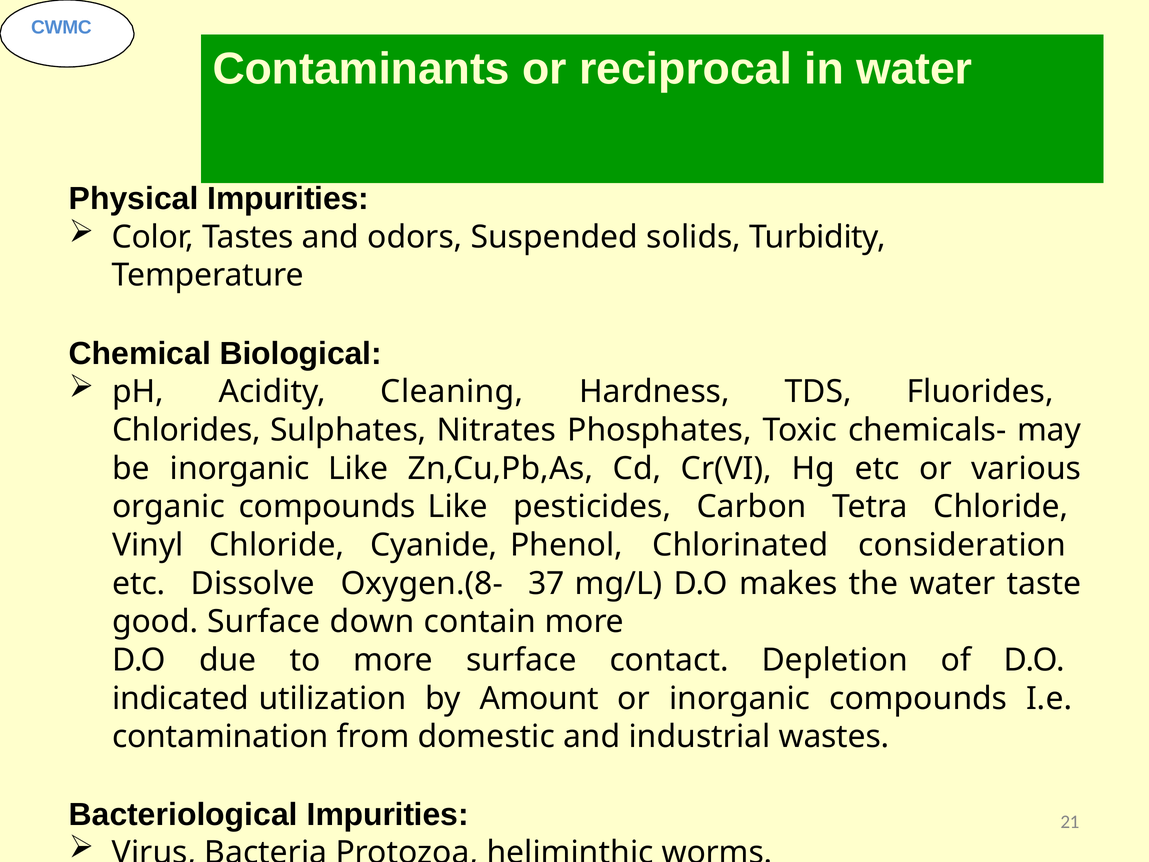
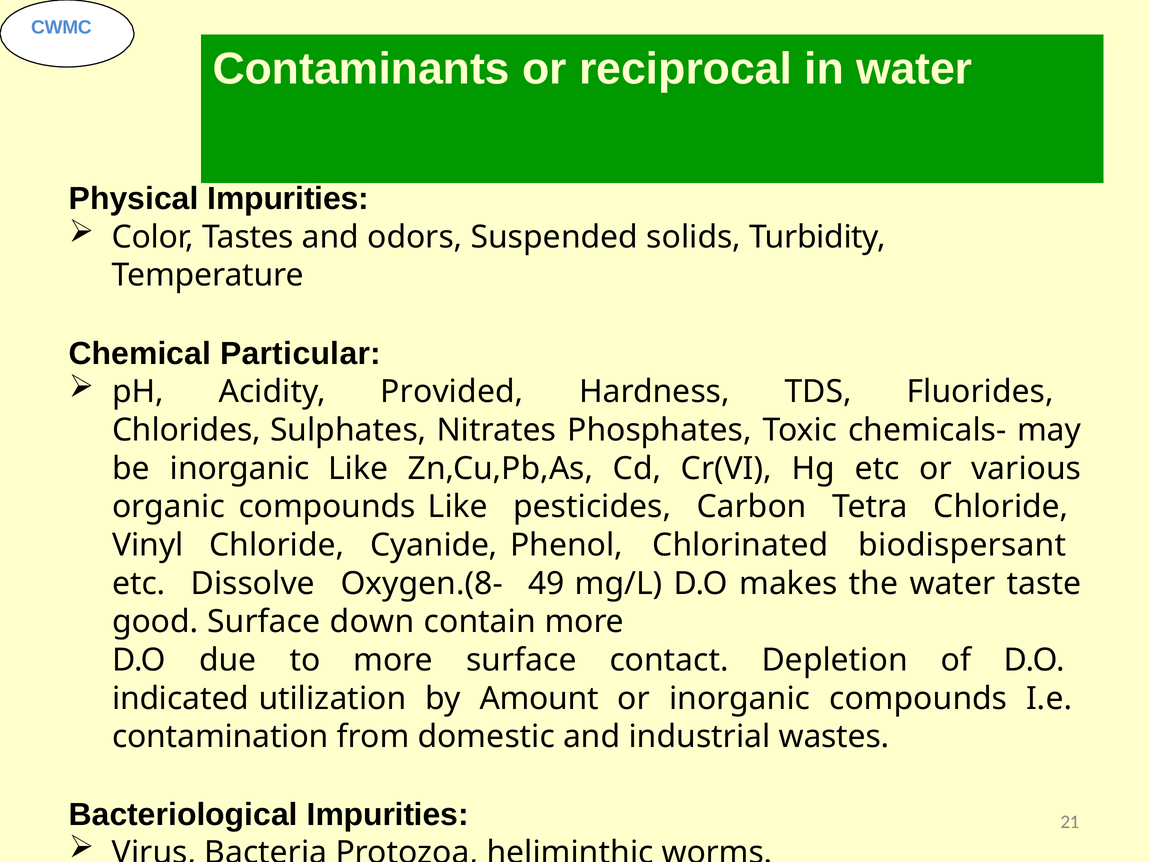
Biological: Biological -> Particular
Cleaning: Cleaning -> Provided
consideration: consideration -> biodispersant
37: 37 -> 49
